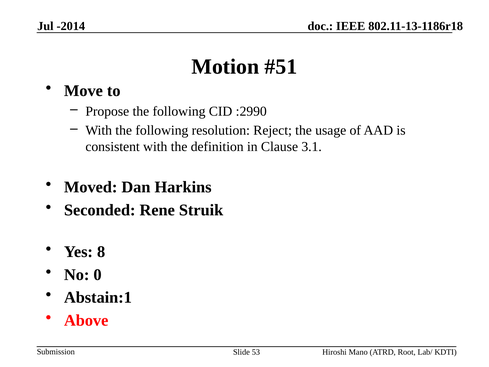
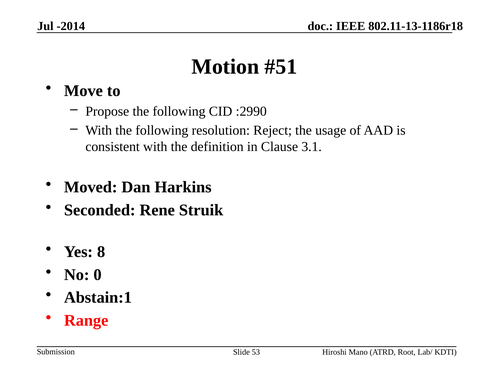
Above: Above -> Range
